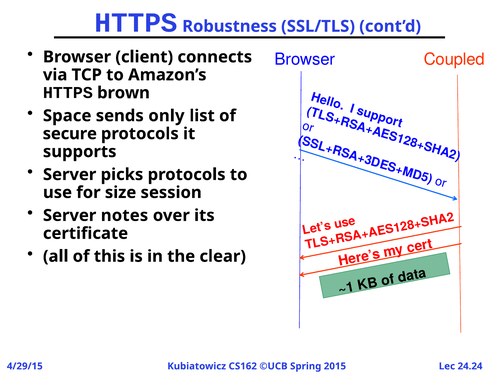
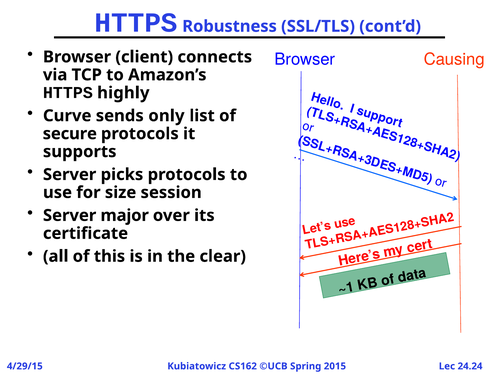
Coupled: Coupled -> Causing
brown: brown -> highly
Space: Space -> Curve
notes: notes -> major
